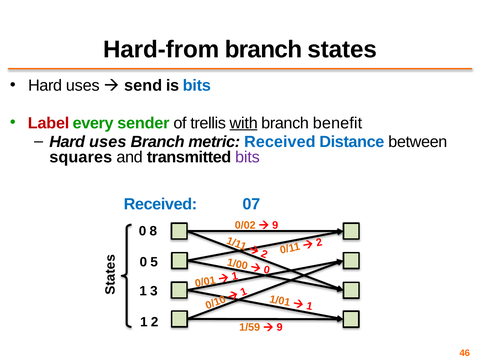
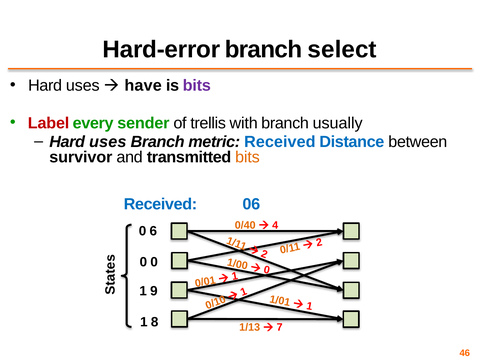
Hard-from: Hard-from -> Hard-error
states: states -> select
send: send -> have
bits at (197, 86) colour: blue -> purple
with underline: present -> none
benefit: benefit -> usually
squares: squares -> survivor
bits at (247, 157) colour: purple -> orange
07: 07 -> 06
0/02: 0/02 -> 0/40
9 at (275, 225): 9 -> 4
8: 8 -> 6
0 5: 5 -> 0
3: 3 -> 9
1 2: 2 -> 8
1/59: 1/59 -> 1/13
9 at (280, 327): 9 -> 7
